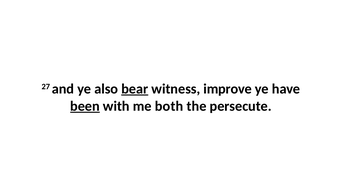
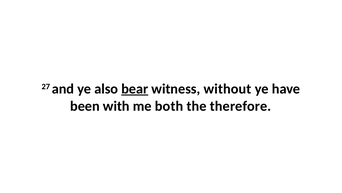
improve: improve -> without
been underline: present -> none
persecute: persecute -> therefore
